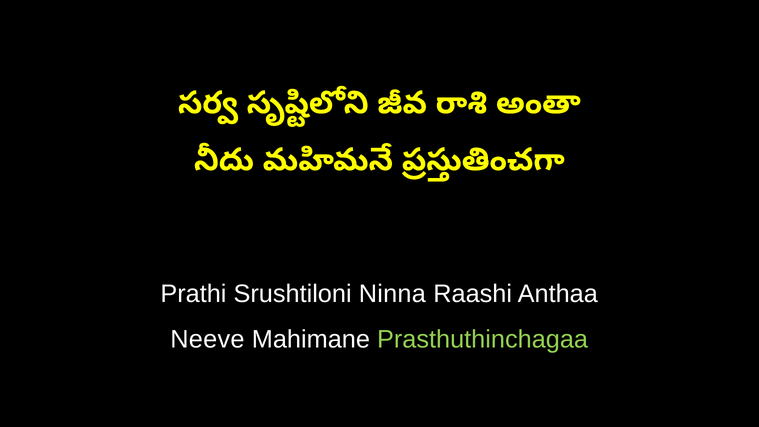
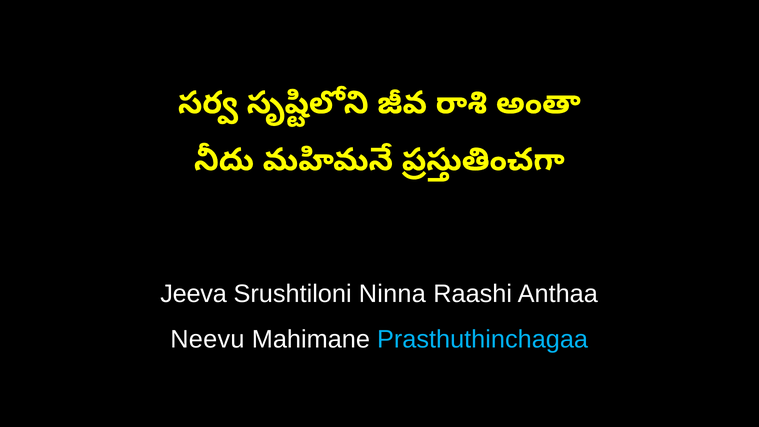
Prathi: Prathi -> Jeeva
Neeve: Neeve -> Neevu
Prasthuthinchagaa colour: light green -> light blue
